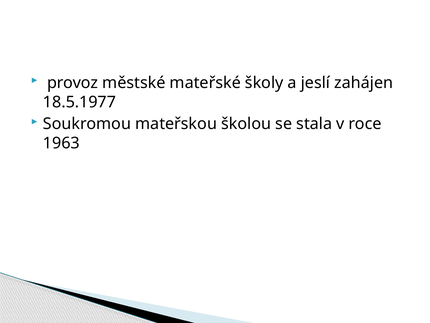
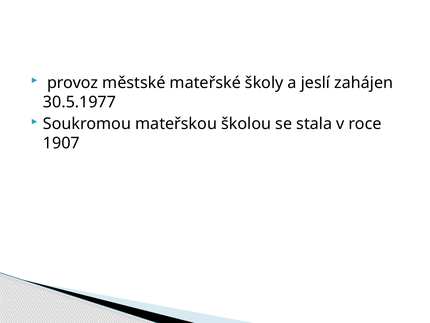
18.5.1977: 18.5.1977 -> 30.5.1977
1963: 1963 -> 1907
